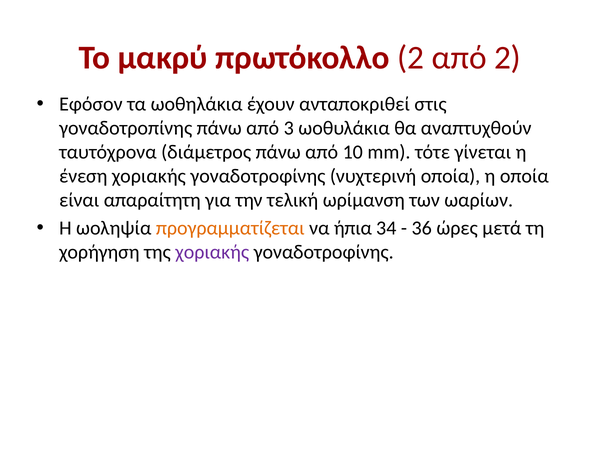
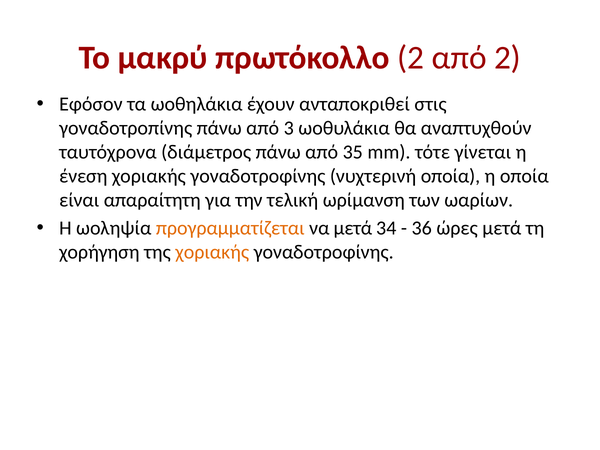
10: 10 -> 35
να ήπια: ήπια -> μετά
χοριακής at (212, 252) colour: purple -> orange
